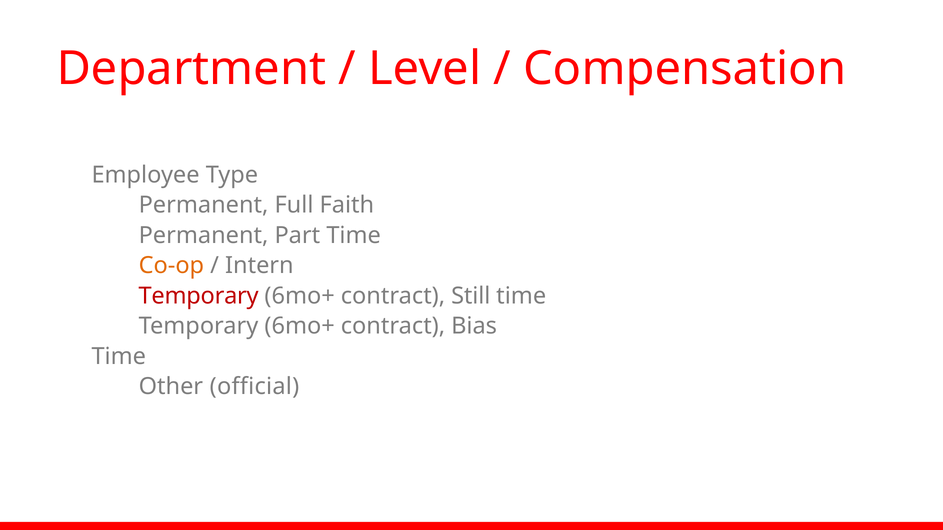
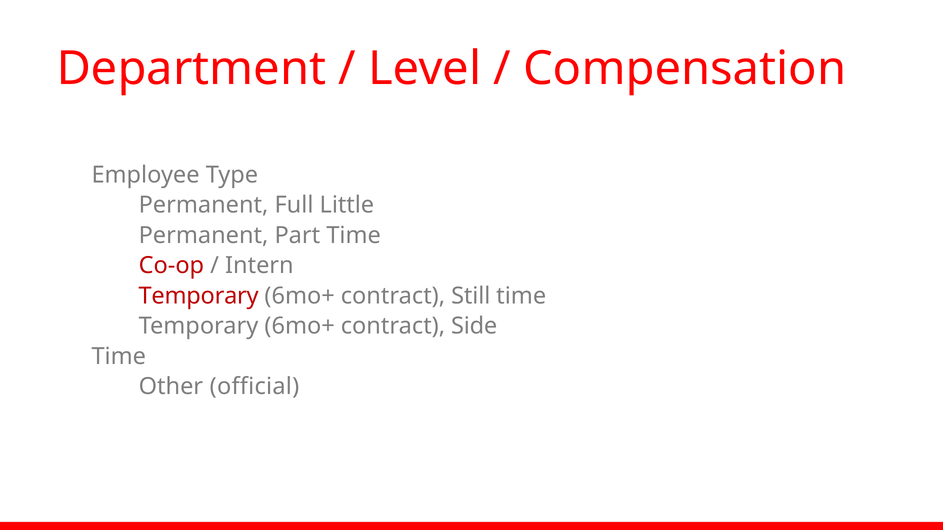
Faith: Faith -> Little
Co-op colour: orange -> red
Bias: Bias -> Side
